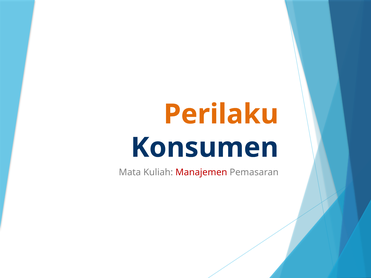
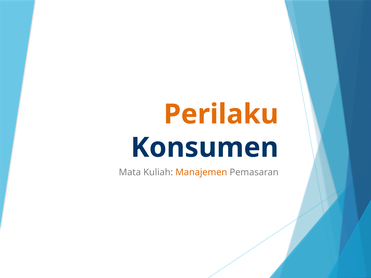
Manajemen colour: red -> orange
